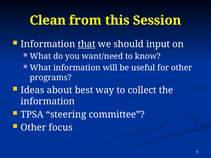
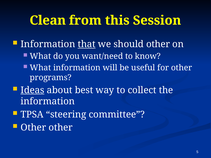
should input: input -> other
Ideas underline: none -> present
Other focus: focus -> other
